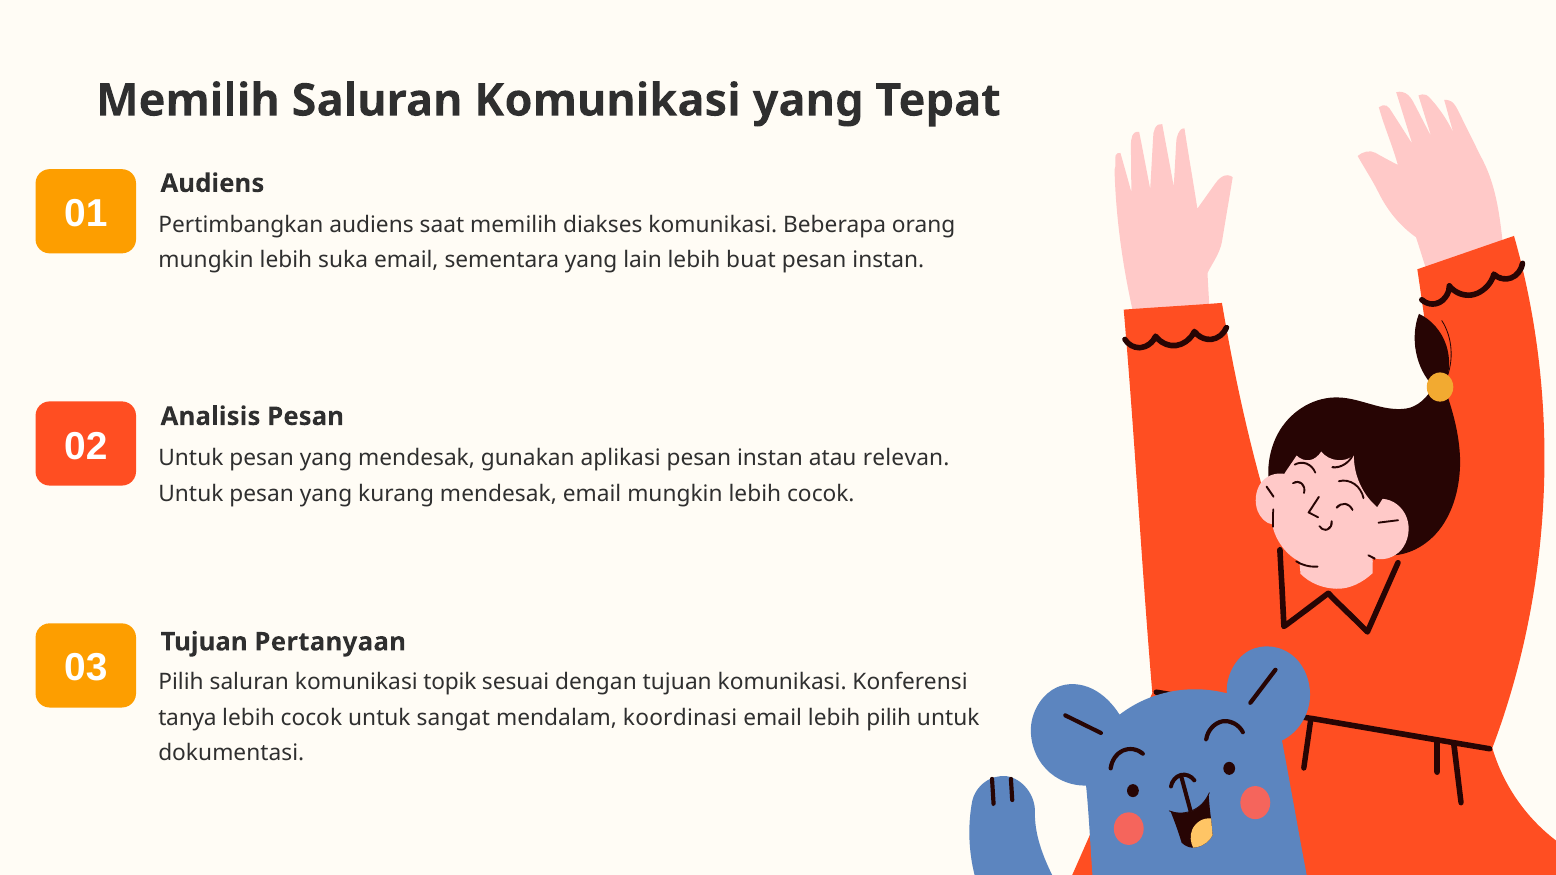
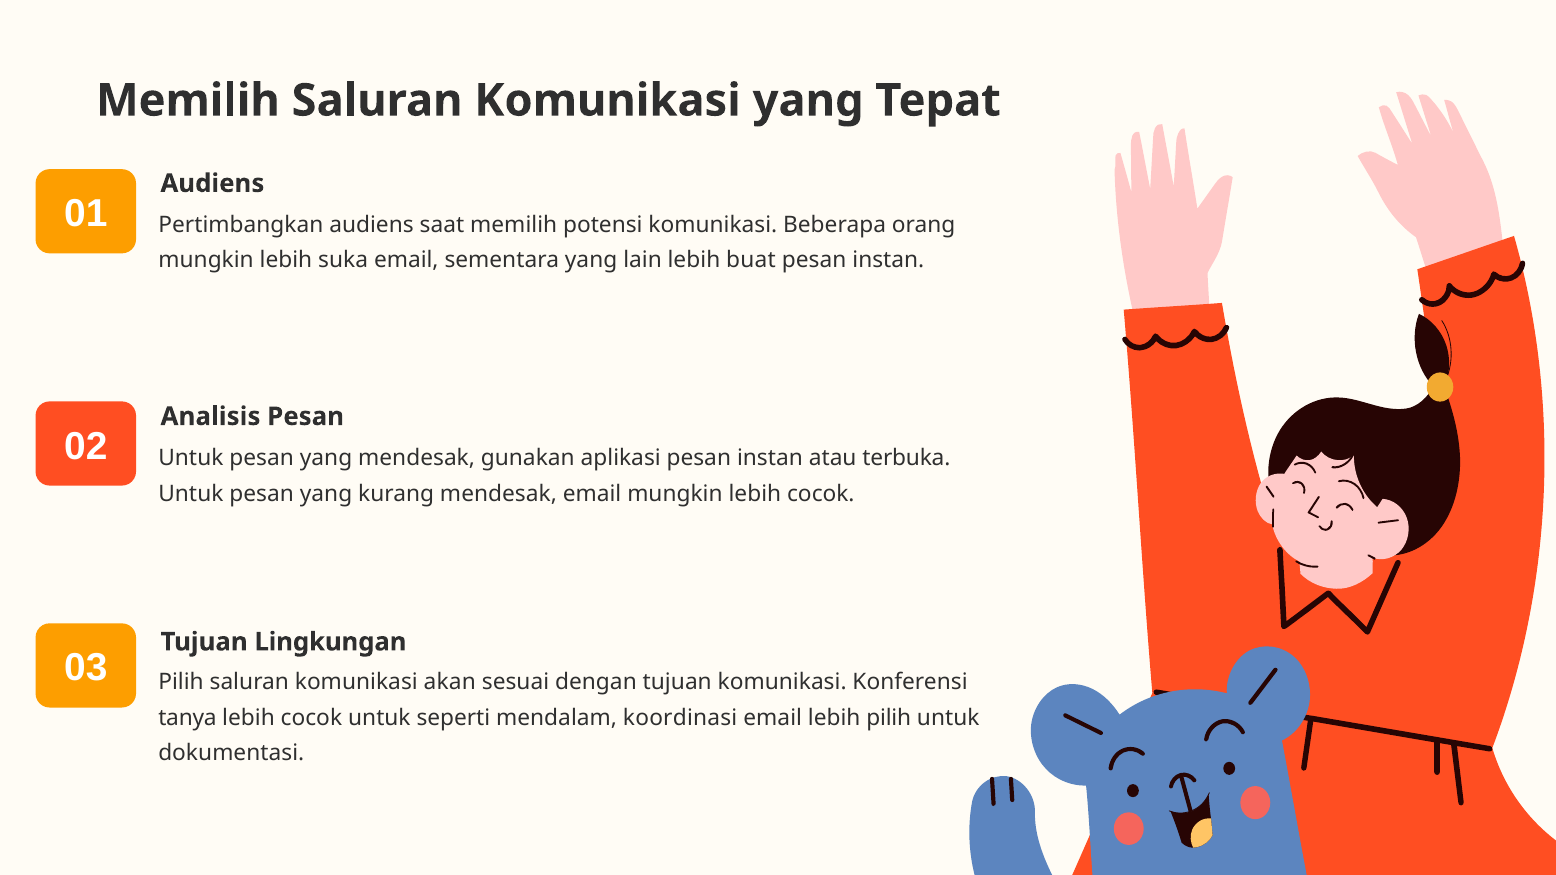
diakses: diakses -> potensi
relevan: relevan -> terbuka
Pertanyaan: Pertanyaan -> Lingkungan
topik: topik -> akan
sangat: sangat -> seperti
